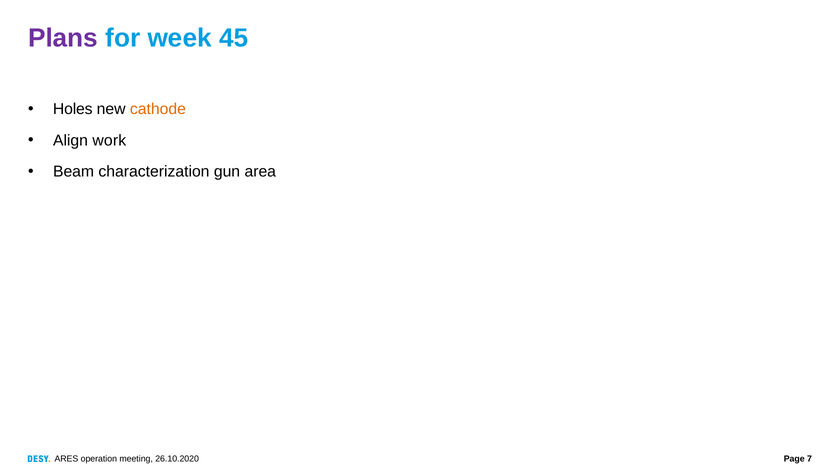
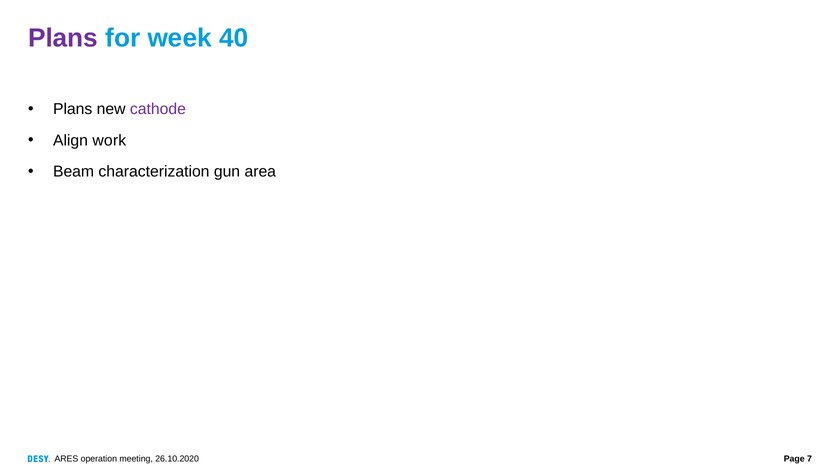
45: 45 -> 40
Holes at (73, 109): Holes -> Plans
cathode colour: orange -> purple
